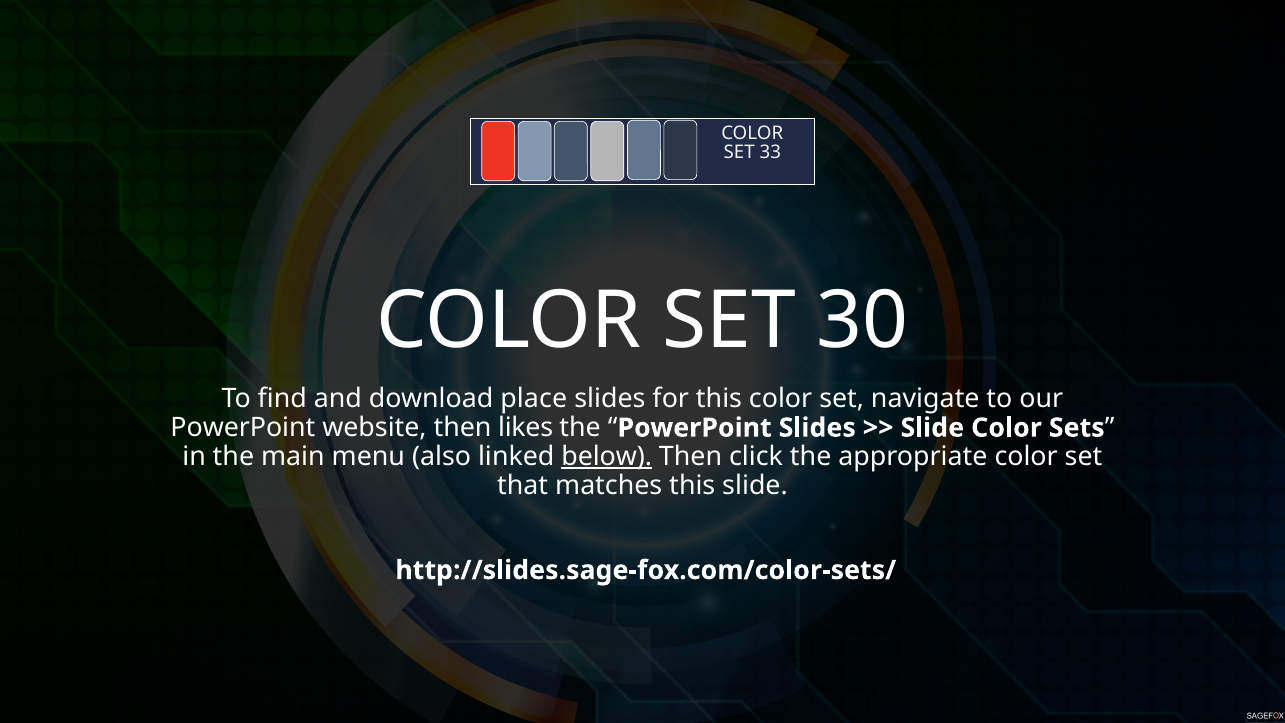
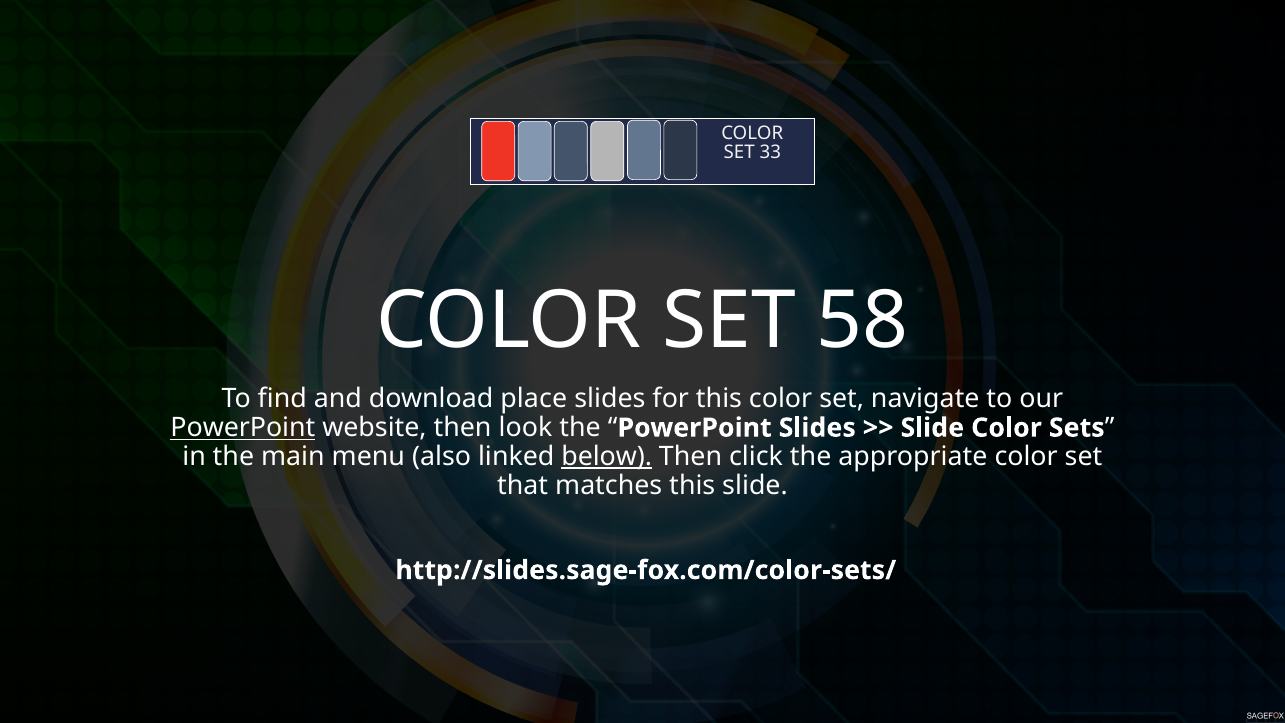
30: 30 -> 58
PowerPoint at (243, 428) underline: none -> present
likes: likes -> look
